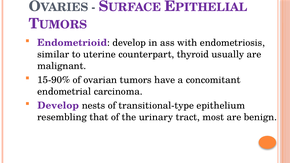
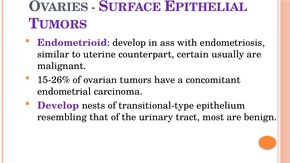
thyroid: thyroid -> certain
15-90%: 15-90% -> 15-26%
